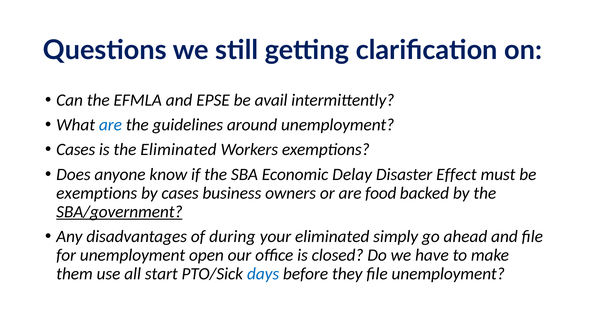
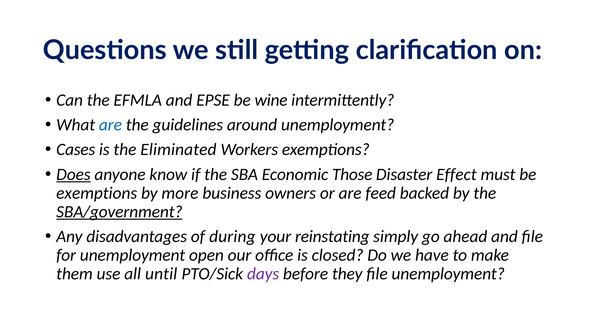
avail: avail -> wine
Does underline: none -> present
Delay: Delay -> Those
by cases: cases -> more
food: food -> feed
your eliminated: eliminated -> reinstating
start: start -> until
days colour: blue -> purple
